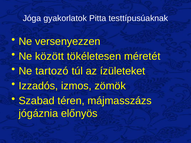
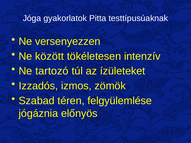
méretét: méretét -> intenzív
májmasszázs: májmasszázs -> felgyülemlése
